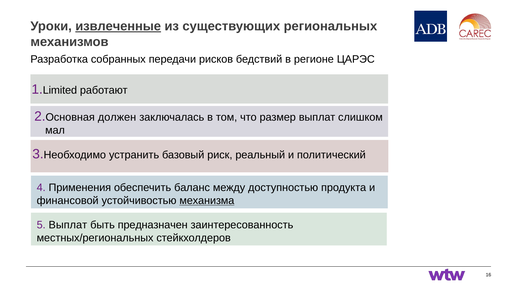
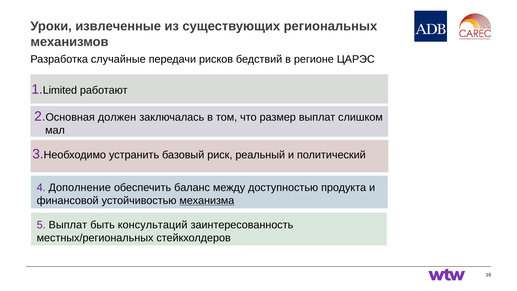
извлеченные underline: present -> none
собранных: собранных -> случайные
Применения: Применения -> Дополнение
предназначен: предназначен -> консультаций
